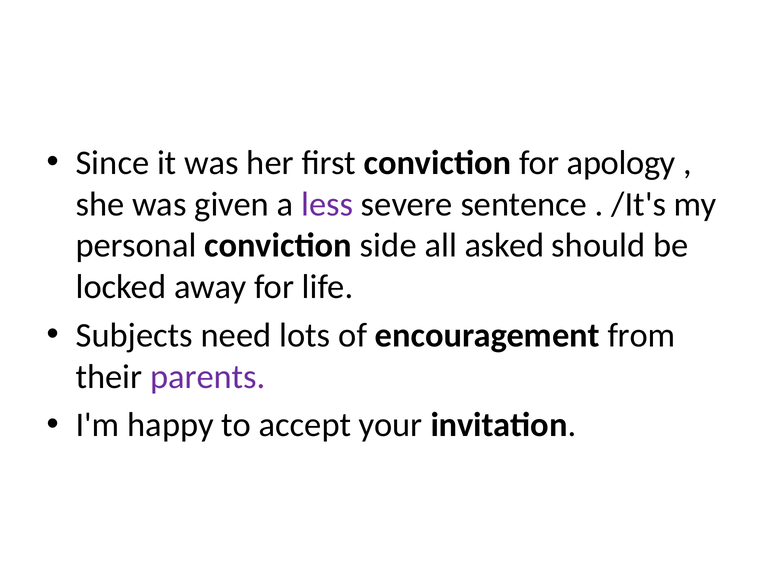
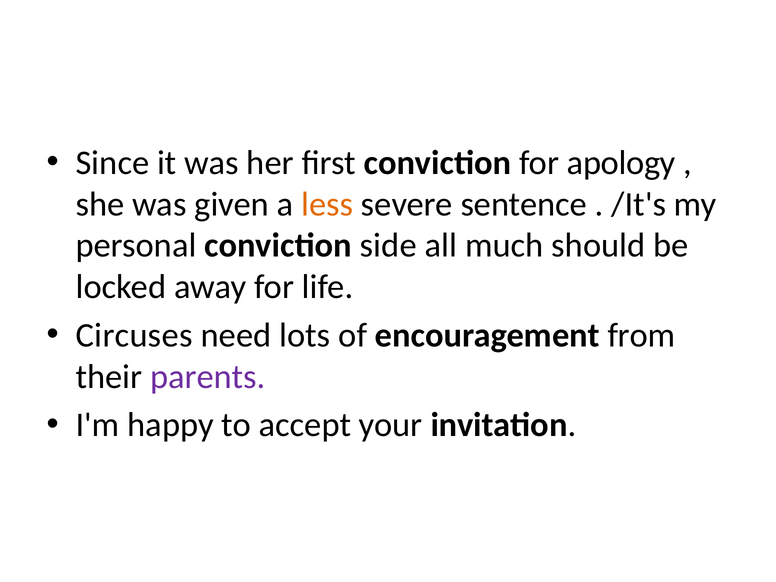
less colour: purple -> orange
asked: asked -> much
Subjects: Subjects -> Circuses
